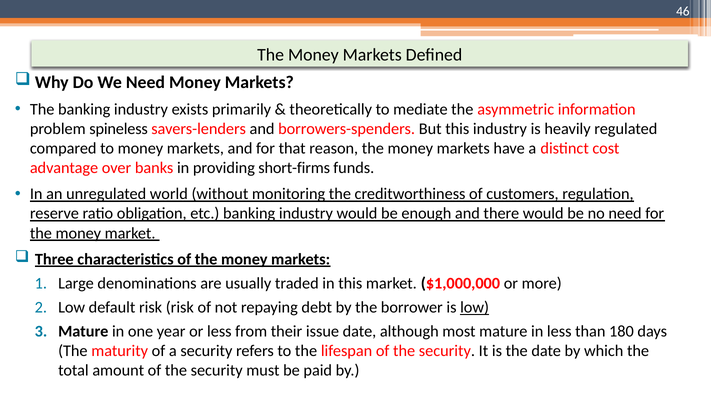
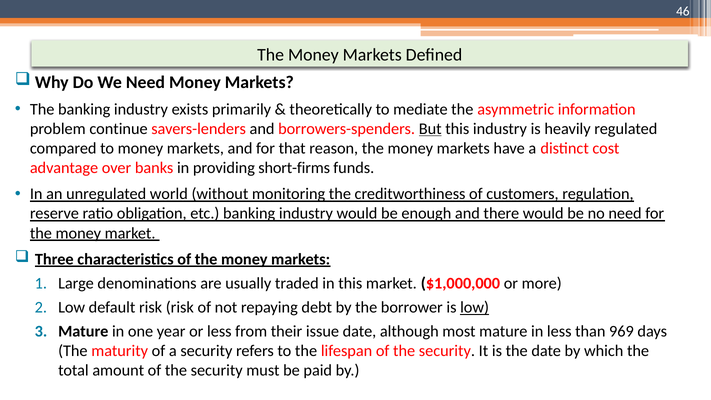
spineless: spineless -> continue
But underline: none -> present
180: 180 -> 969
